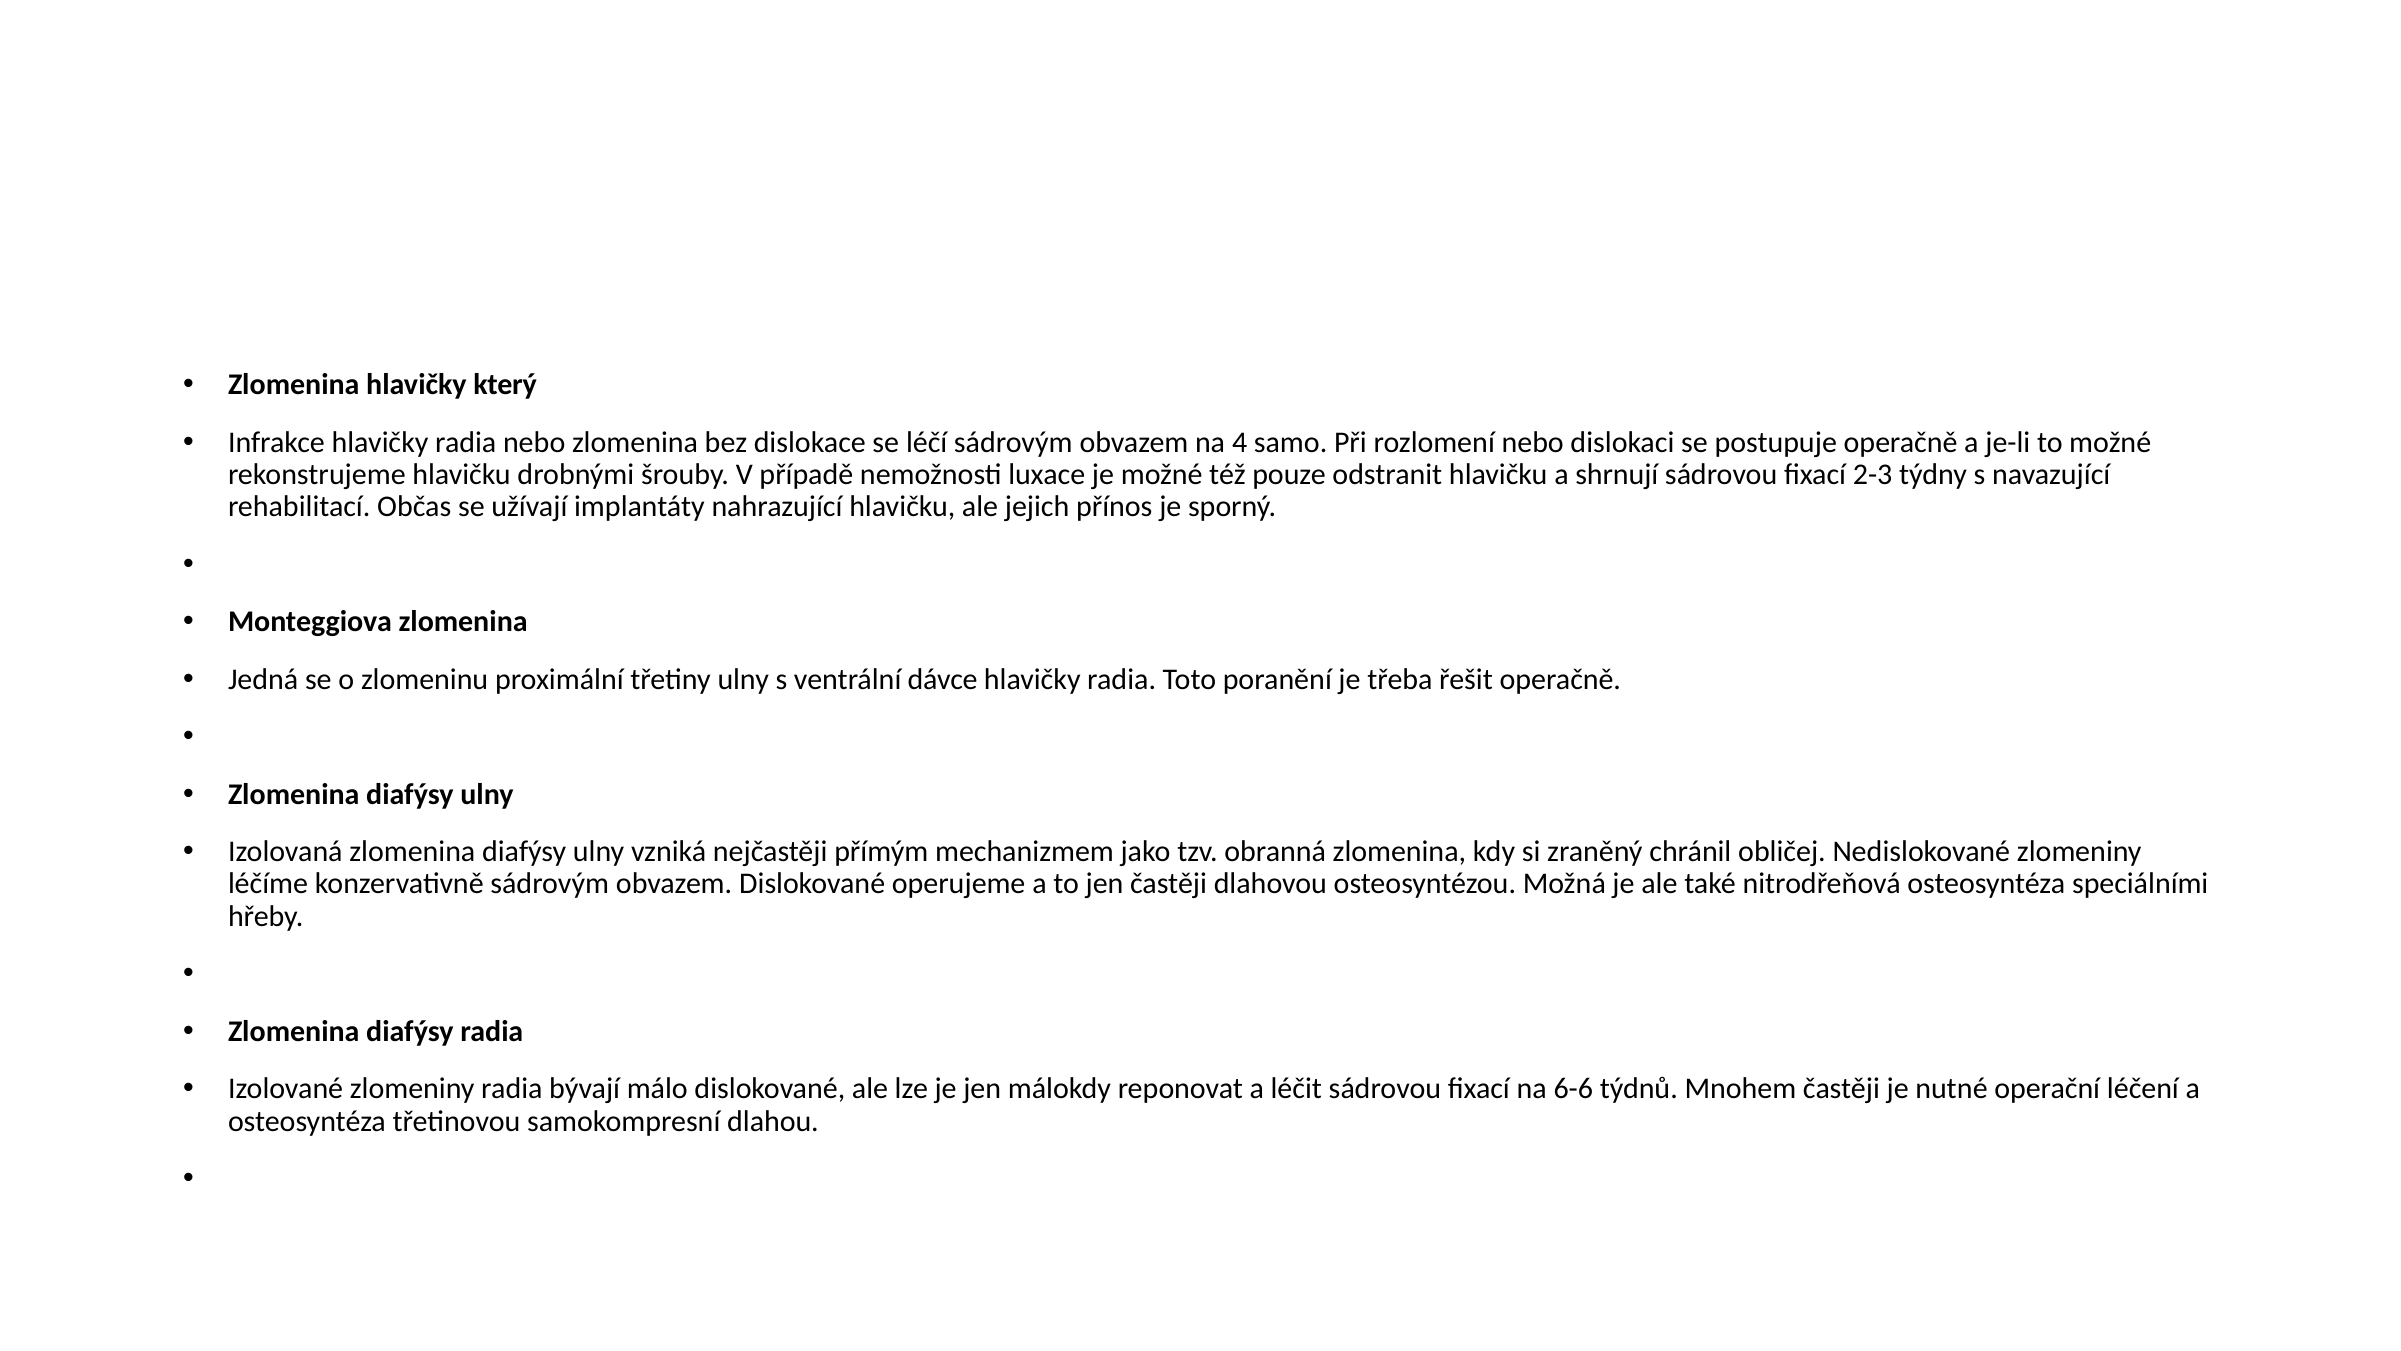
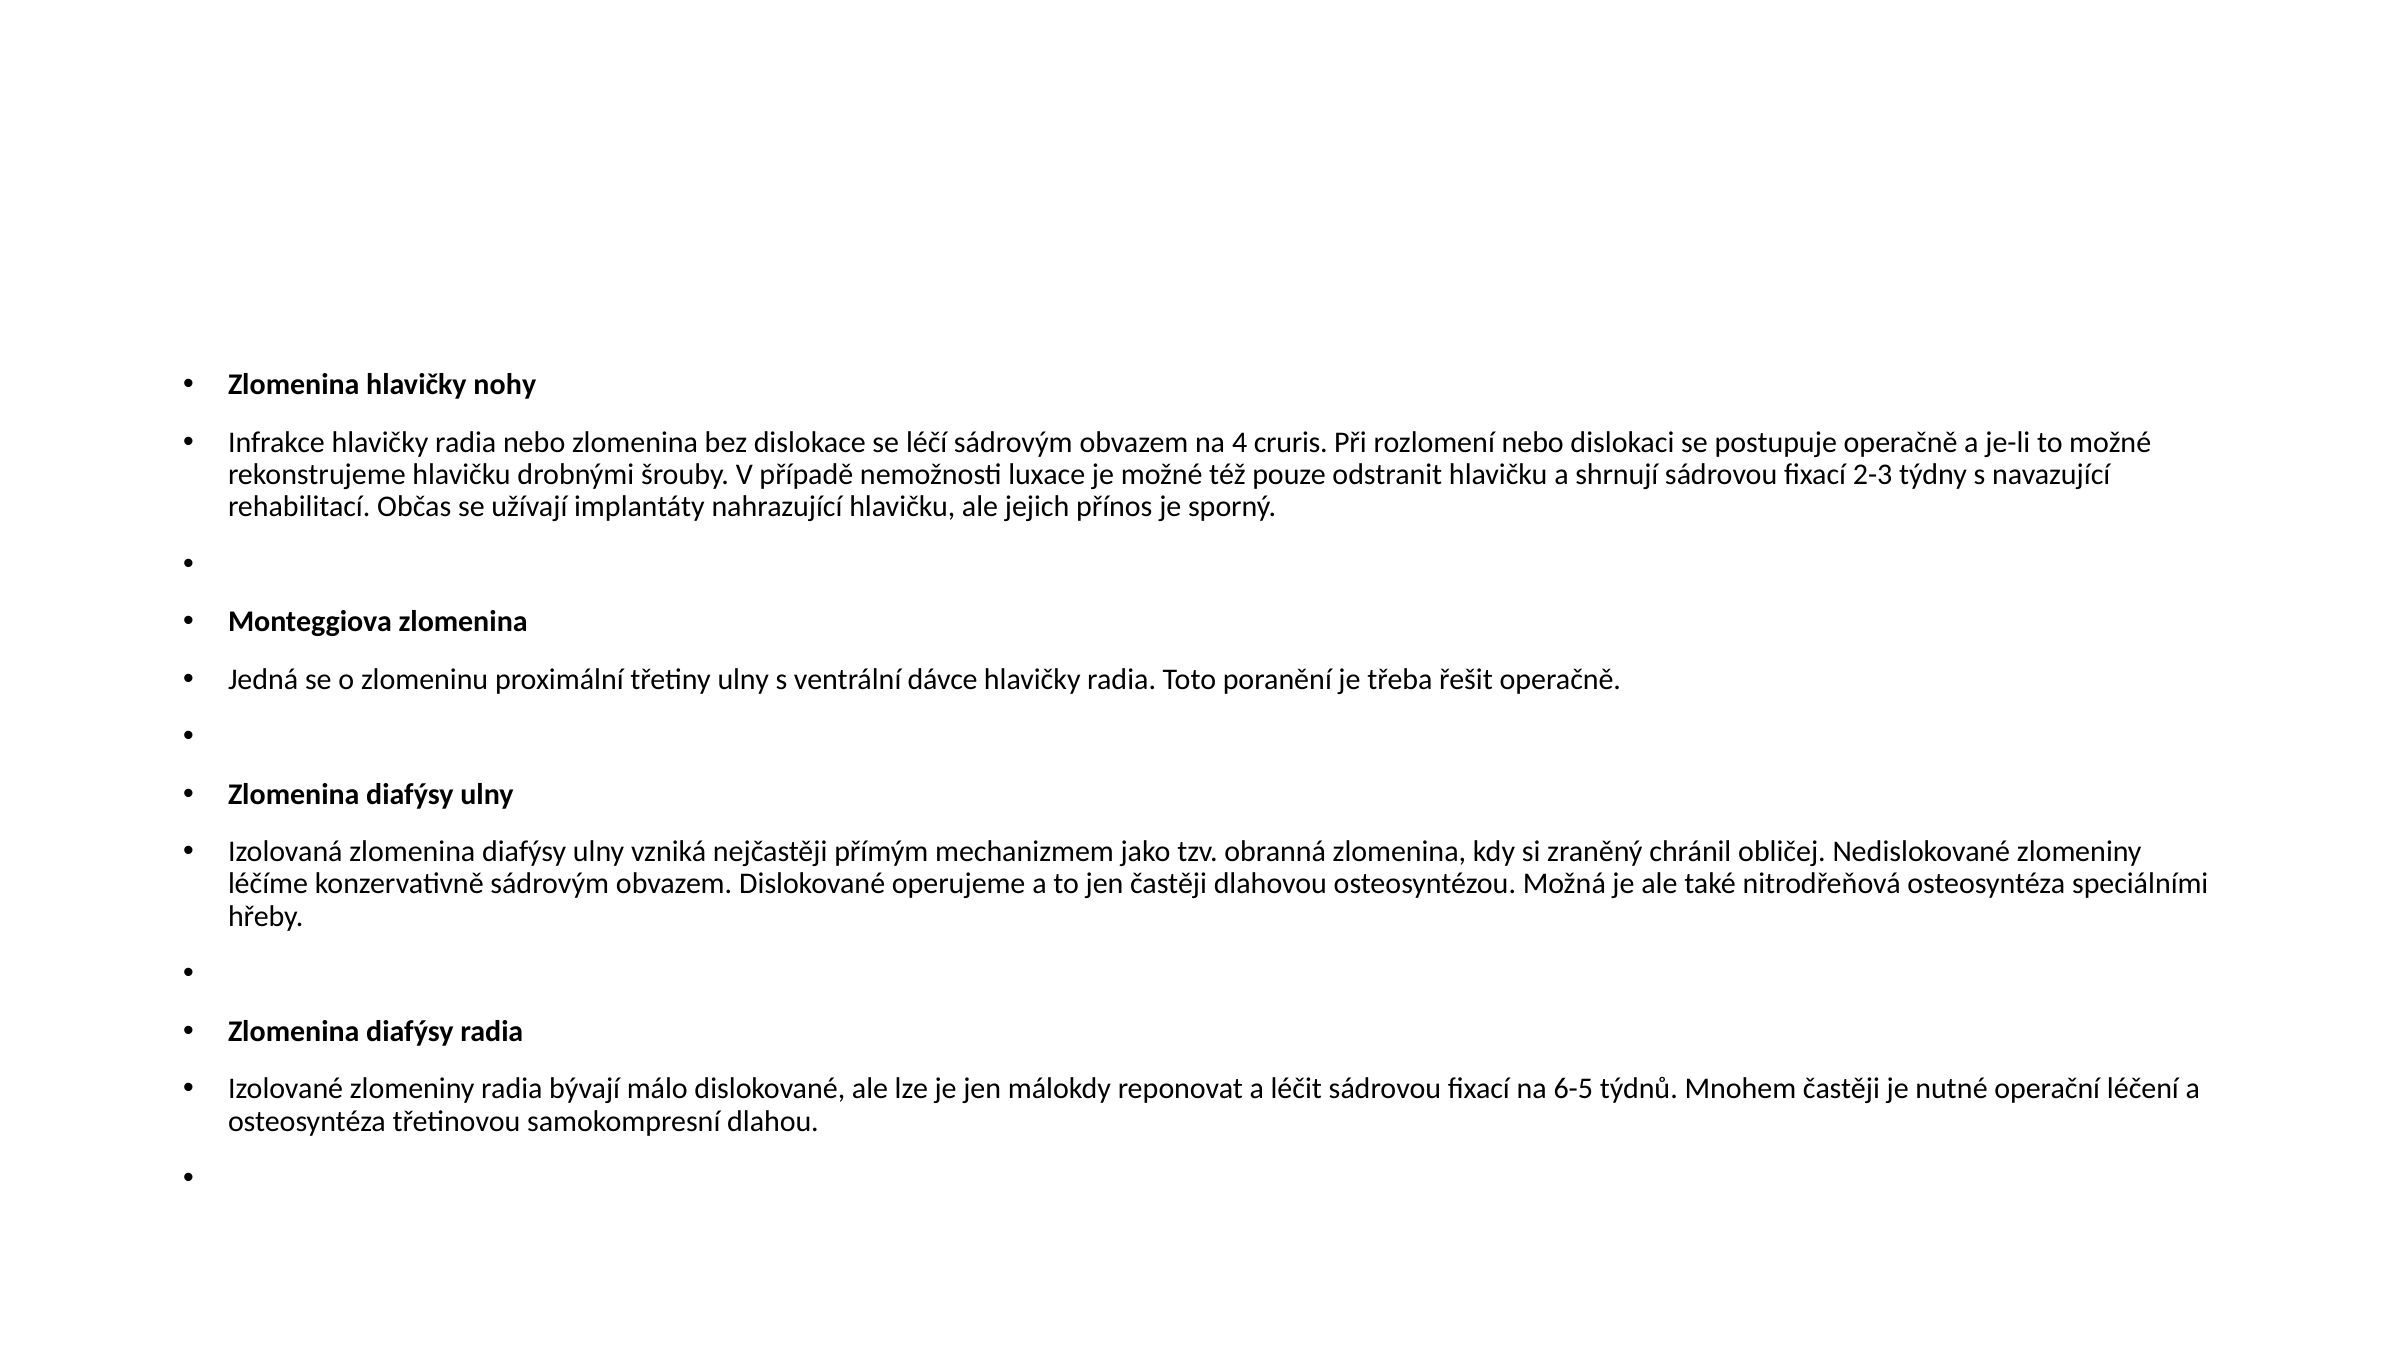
který: který -> nohy
samo: samo -> cruris
6-6: 6-6 -> 6-5
